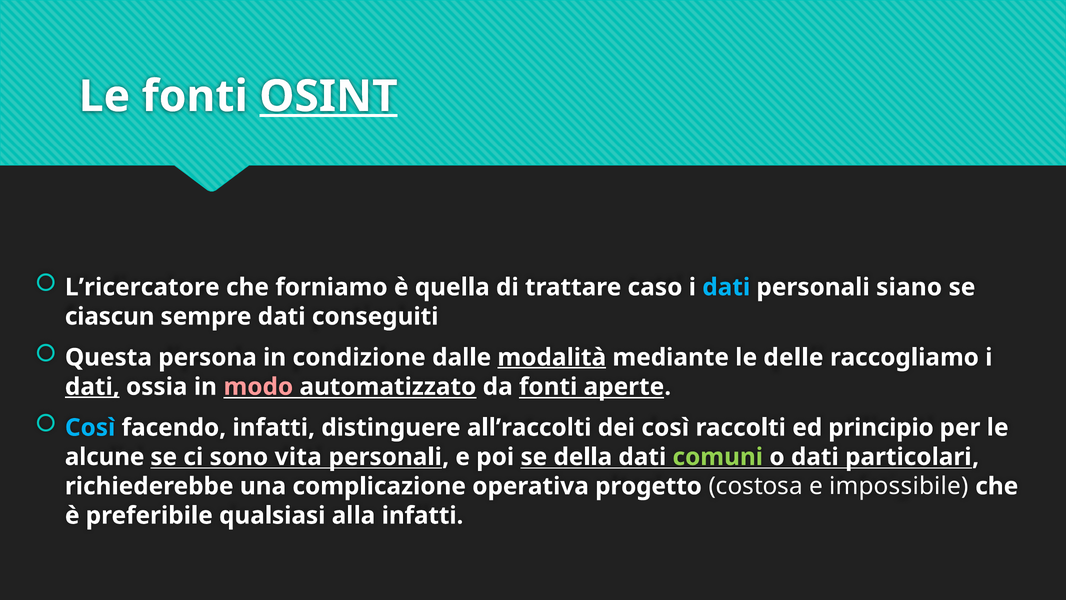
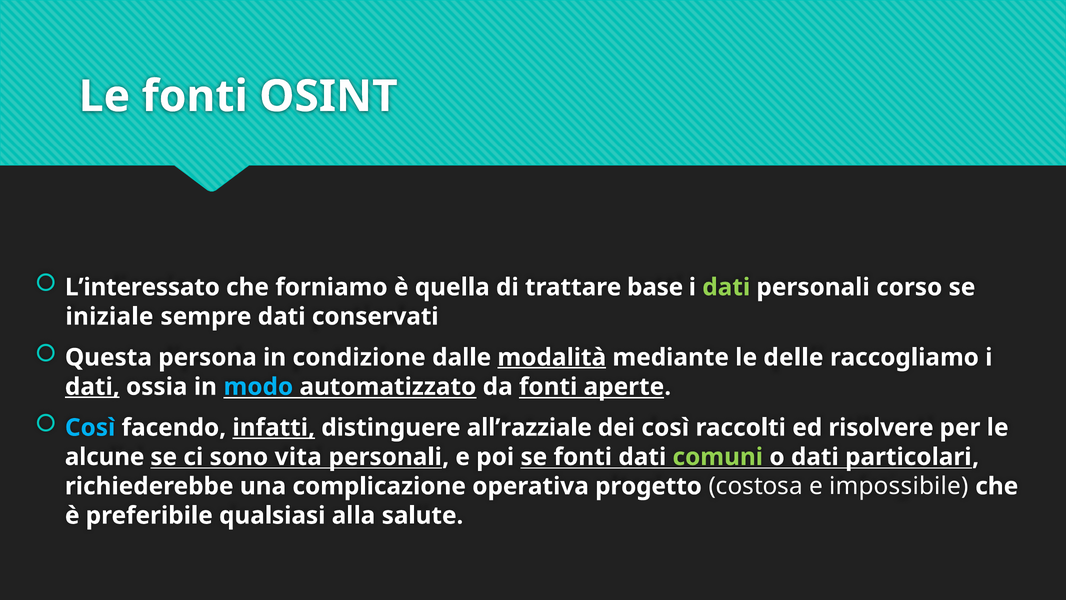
OSINT underline: present -> none
L’ricercatore: L’ricercatore -> L’interessato
caso: caso -> base
dati at (726, 287) colour: light blue -> light green
siano: siano -> corso
ciascun: ciascun -> iniziale
conseguiti: conseguiti -> conservati
modo colour: pink -> light blue
infatti at (274, 427) underline: none -> present
all’raccolti: all’raccolti -> all’razziale
principio: principio -> risolvere
se della: della -> fonti
alla infatti: infatti -> salute
